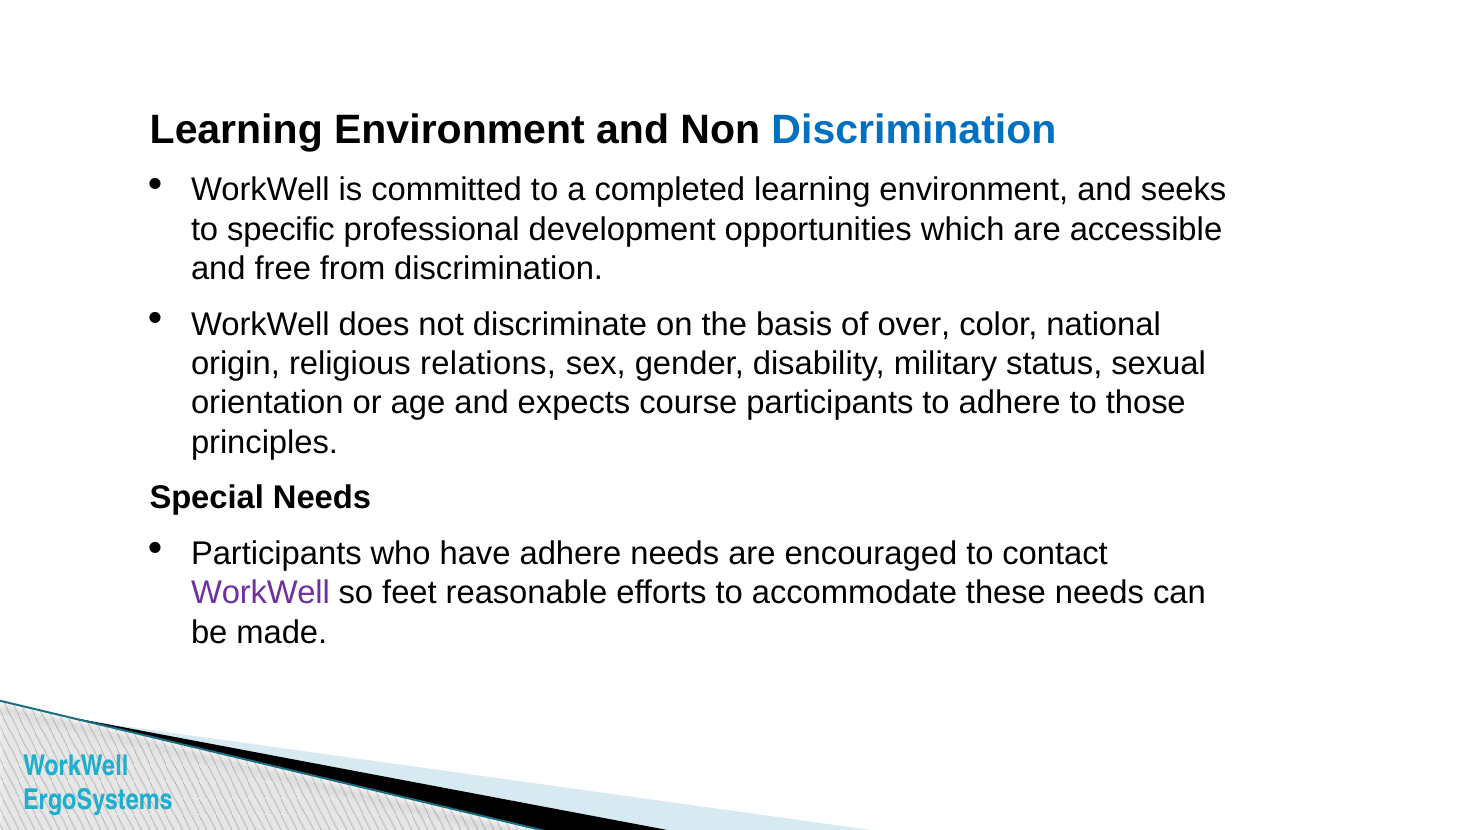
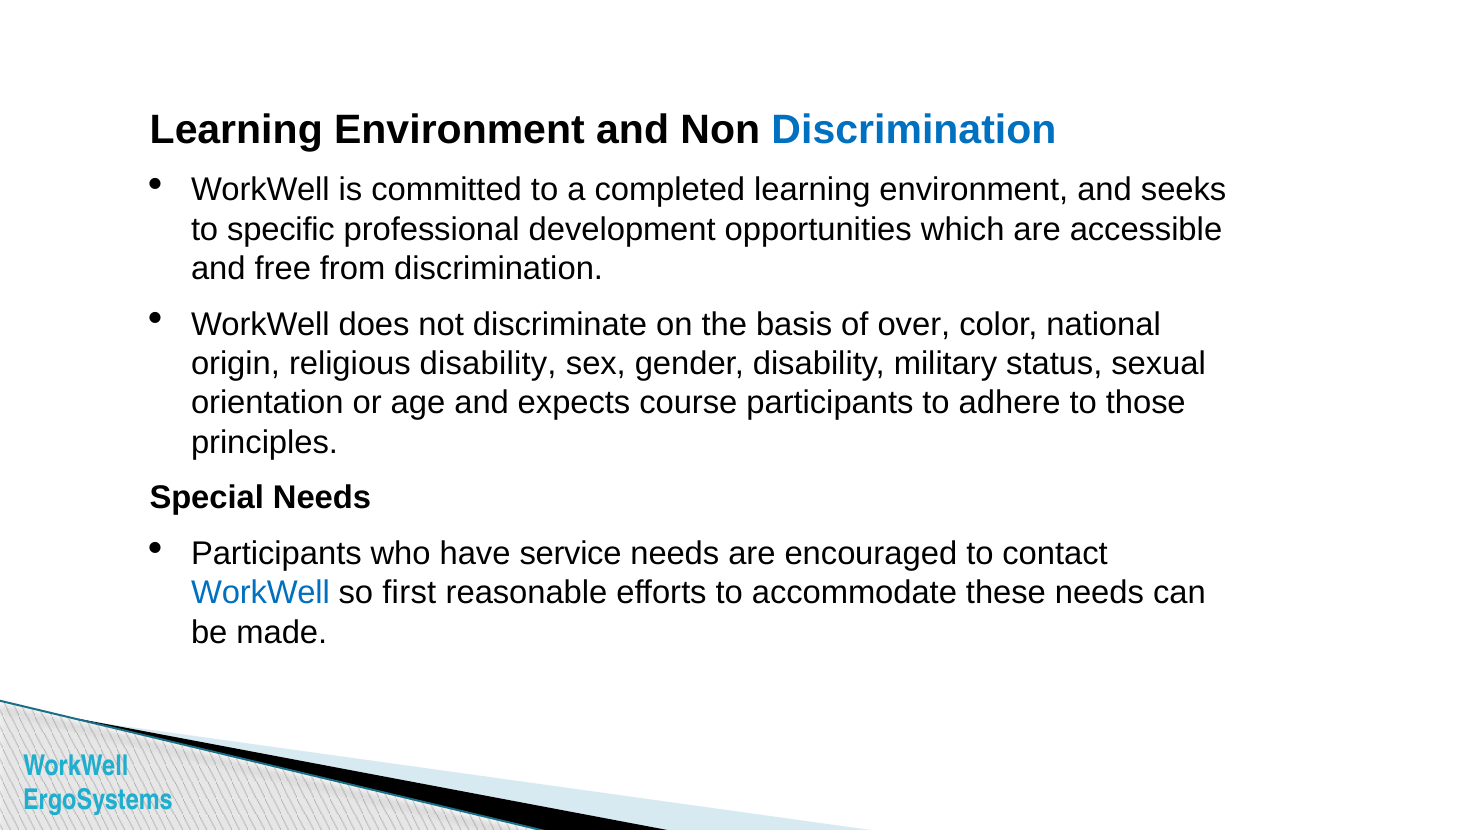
religious relations: relations -> disability
have adhere: adhere -> service
WorkWell at (260, 593) colour: purple -> blue
feet: feet -> first
